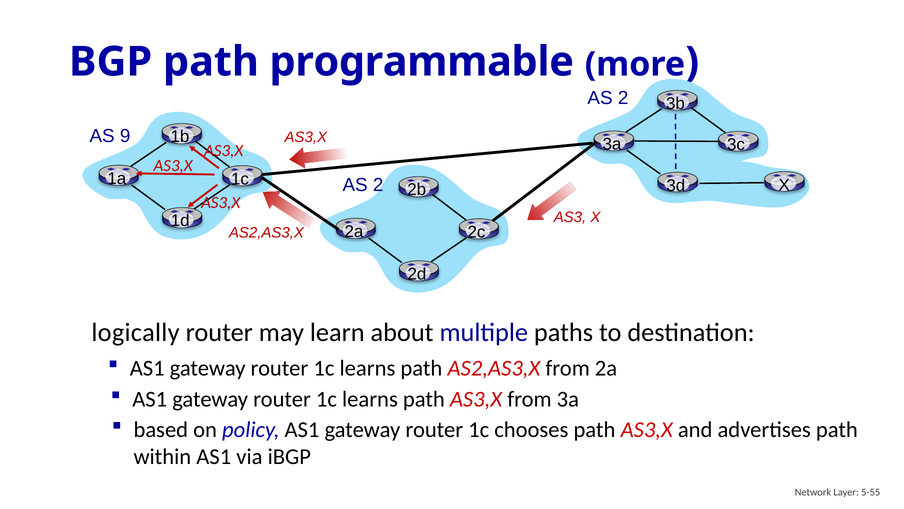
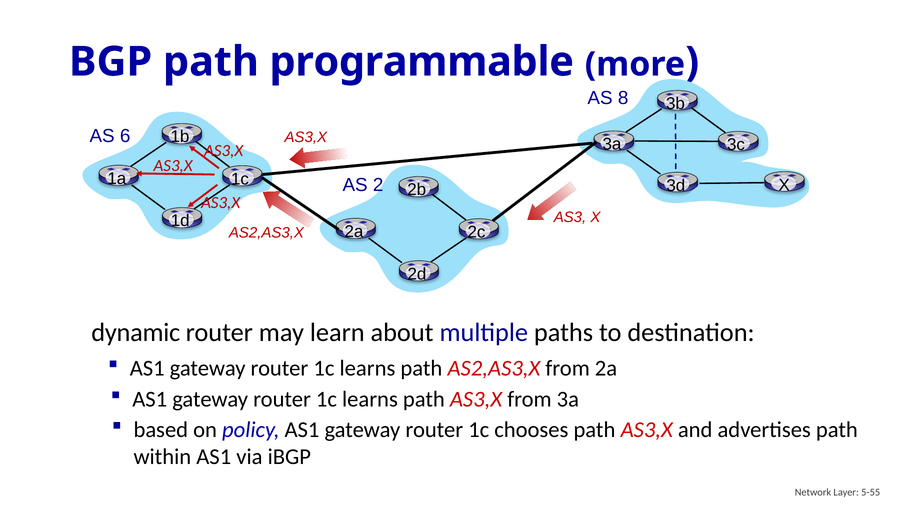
2 at (623, 98): 2 -> 8
9: 9 -> 6
logically: logically -> dynamic
